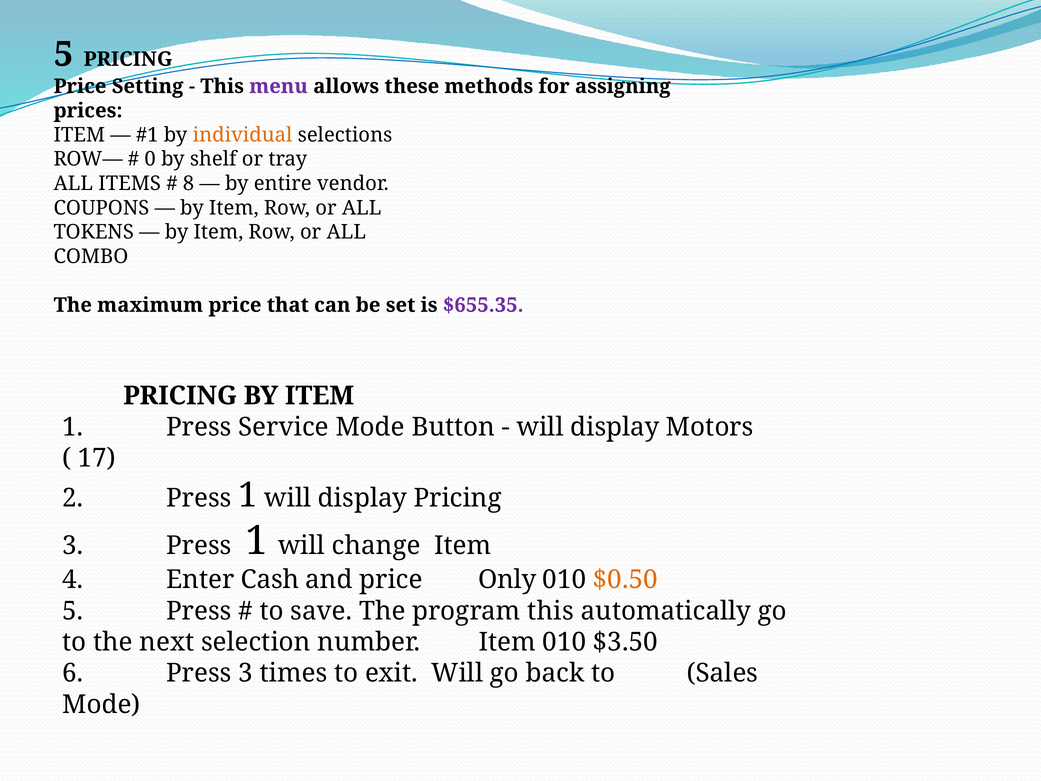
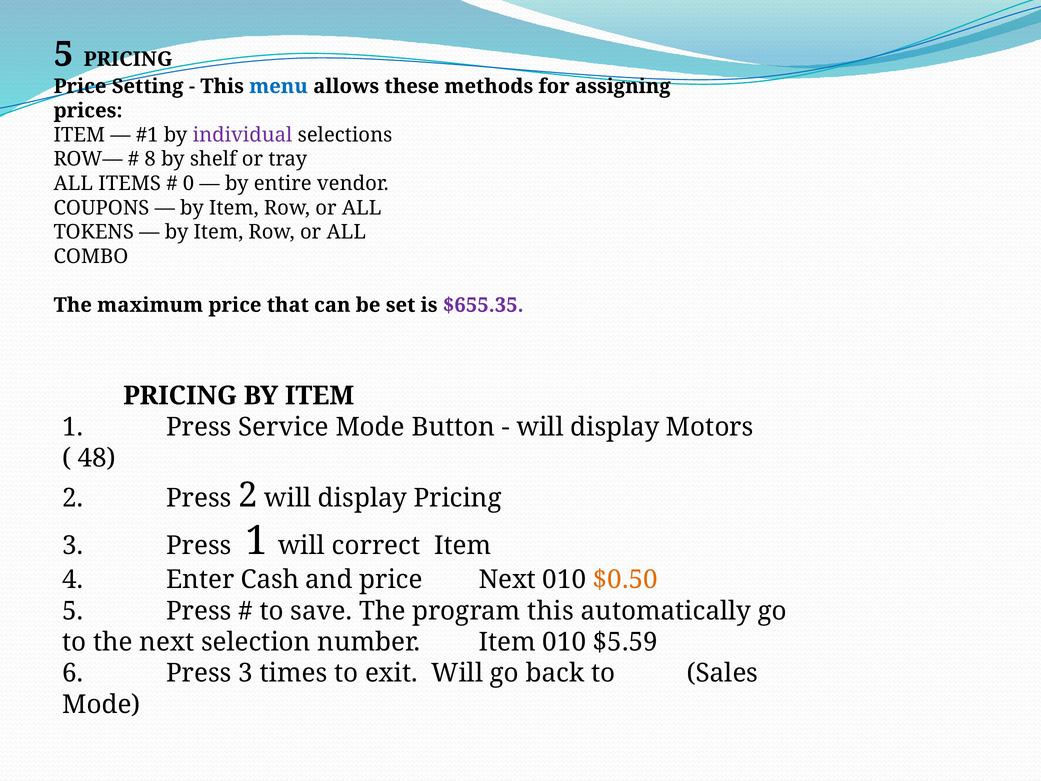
menu colour: purple -> blue
individual colour: orange -> purple
0: 0 -> 8
8: 8 -> 0
17: 17 -> 48
2 Press 1: 1 -> 2
change: change -> correct
price Only: Only -> Next
$3.50: $3.50 -> $5.59
